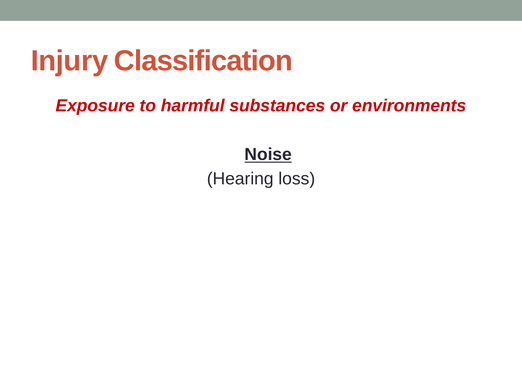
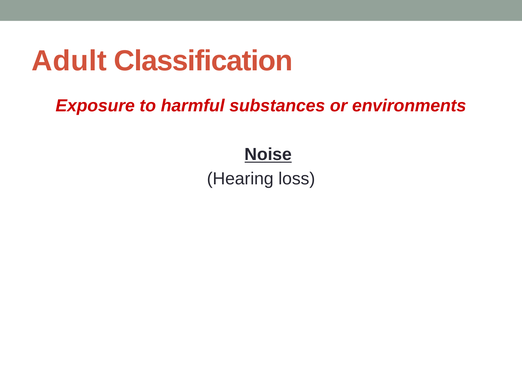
Injury: Injury -> Adult
